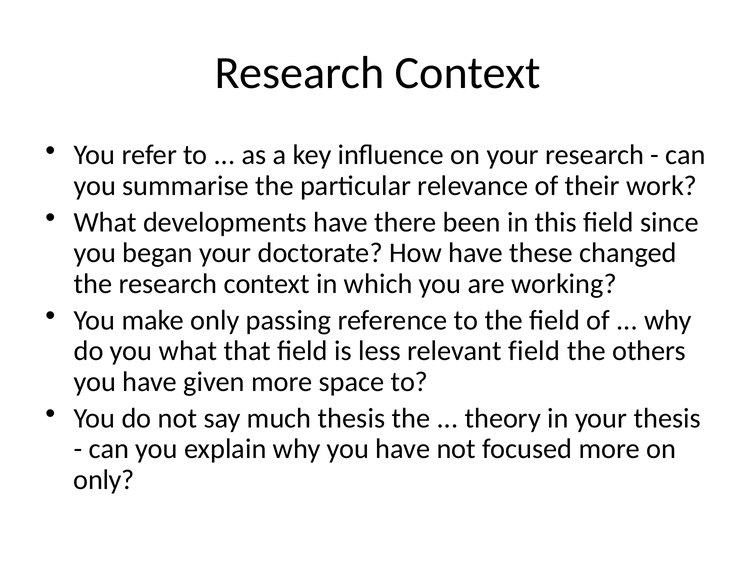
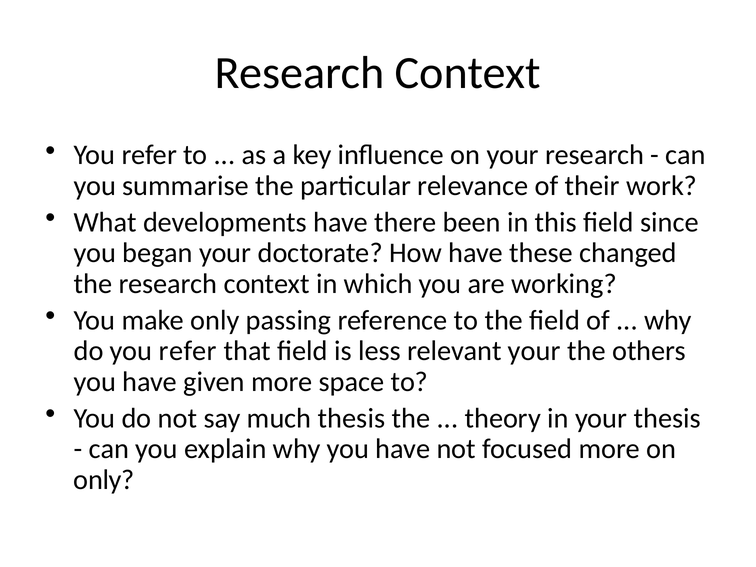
do you what: what -> refer
relevant field: field -> your
